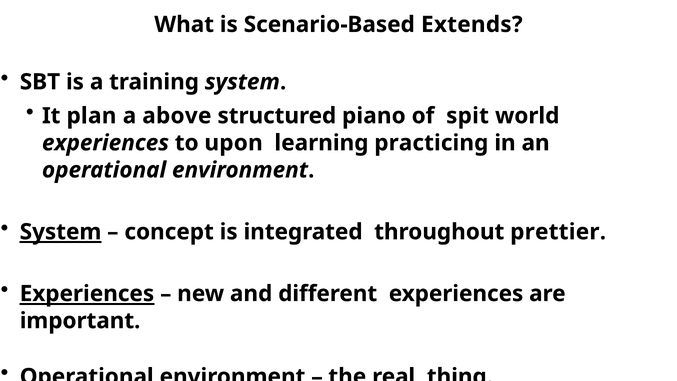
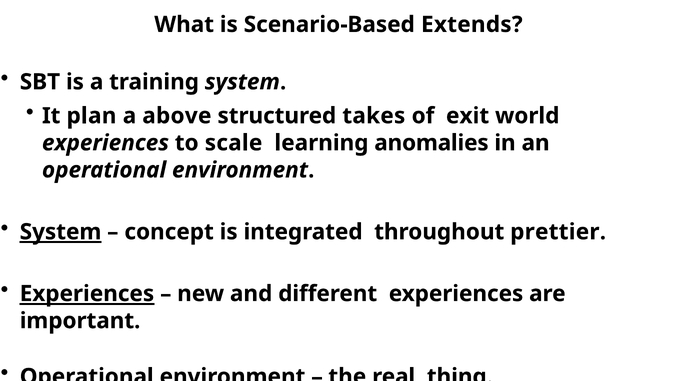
piano: piano -> takes
spit: spit -> exit
upon: upon -> scale
practicing: practicing -> anomalies
